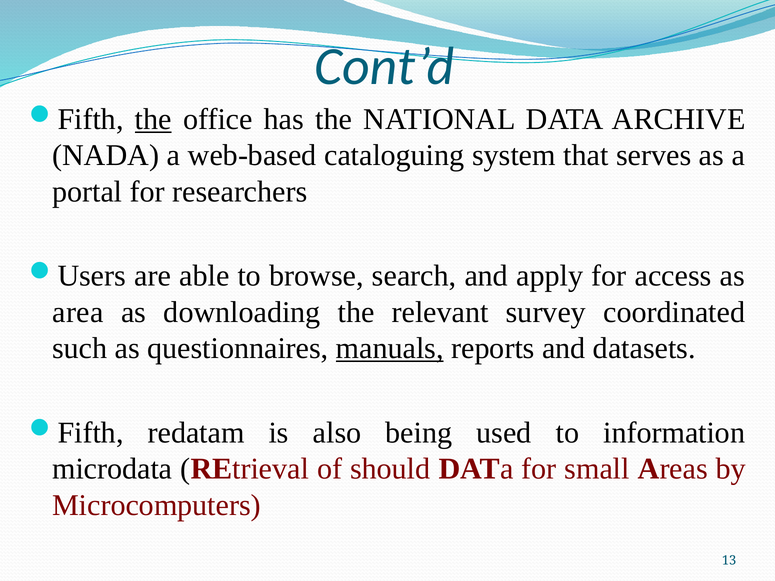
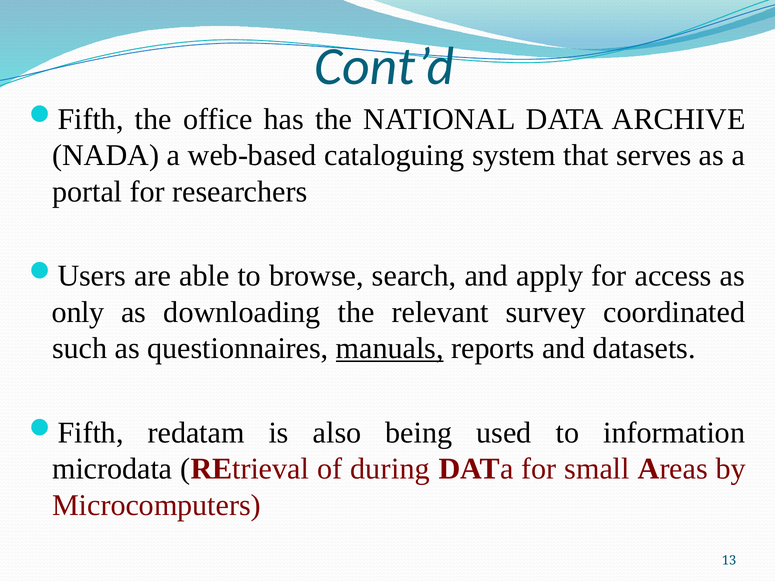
the at (153, 119) underline: present -> none
area: area -> only
should: should -> during
